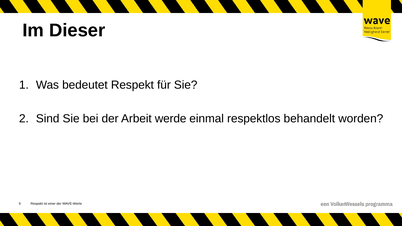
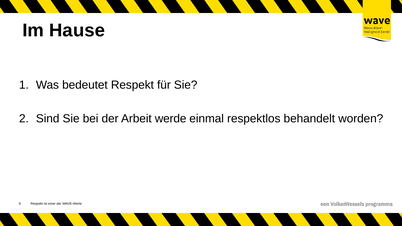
Dieser: Dieser -> Hause
